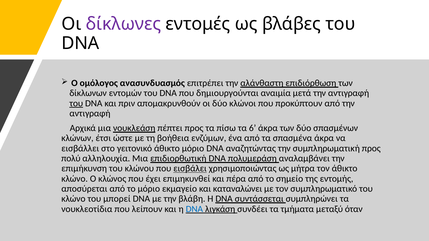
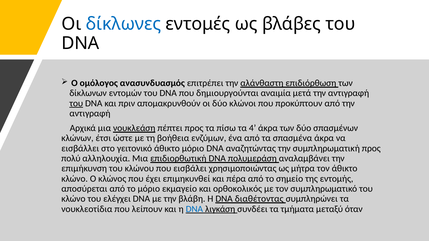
δίκλωνες colour: purple -> blue
6: 6 -> 4
εισβάλει underline: present -> none
καταναλώνει: καταναλώνει -> ορθοκολικός
μπορεί: μπορεί -> ελέγχει
συντάσσεται: συντάσσεται -> διαθέτοντας
